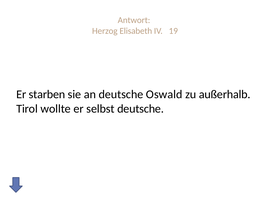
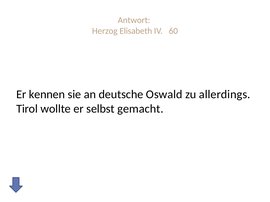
19: 19 -> 60
starben: starben -> kennen
außerhalb: außerhalb -> allerdings
selbst deutsche: deutsche -> gemacht
